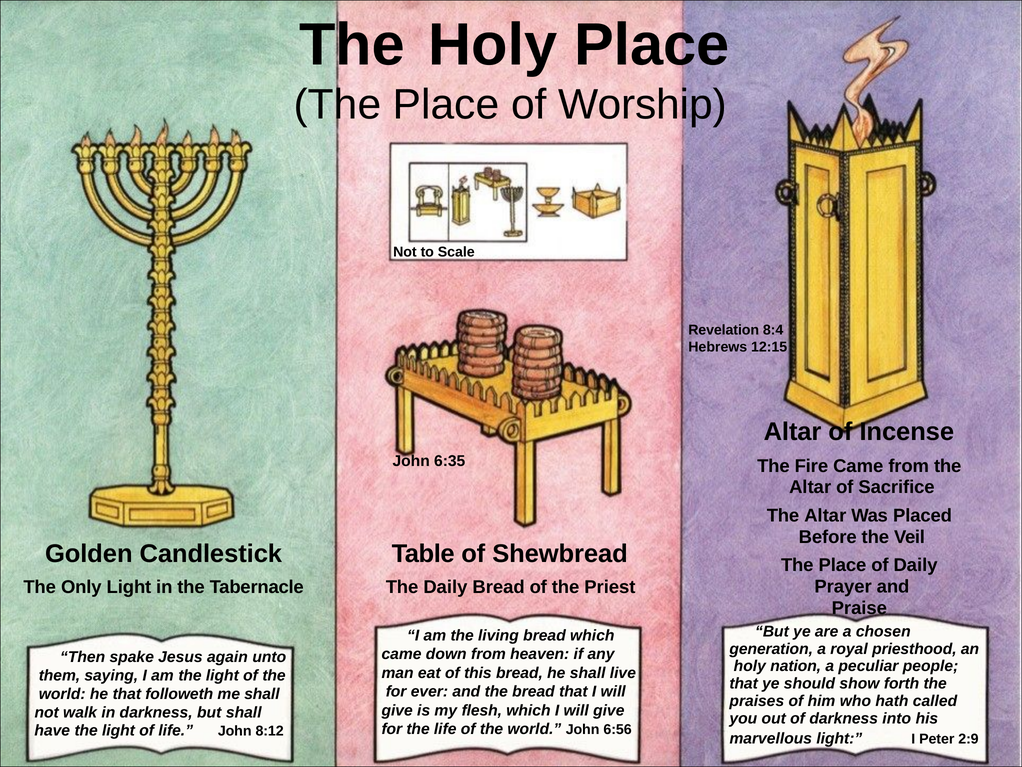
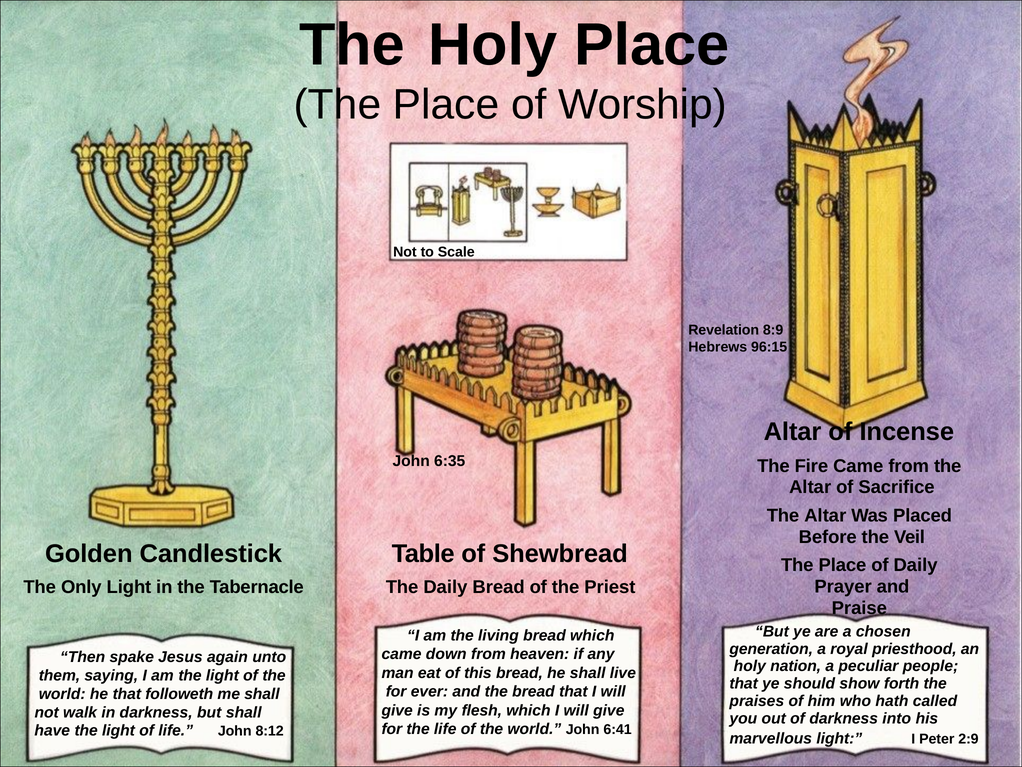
8:4: 8:4 -> 8:9
12:15: 12:15 -> 96:15
6:56: 6:56 -> 6:41
